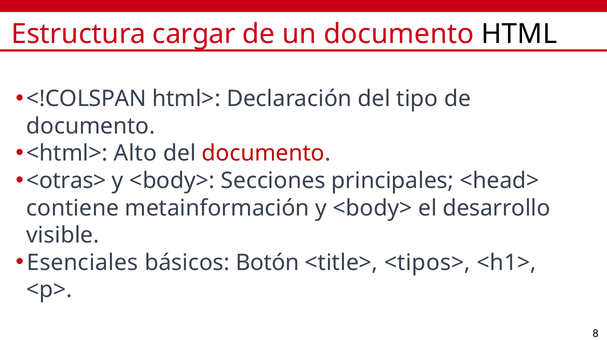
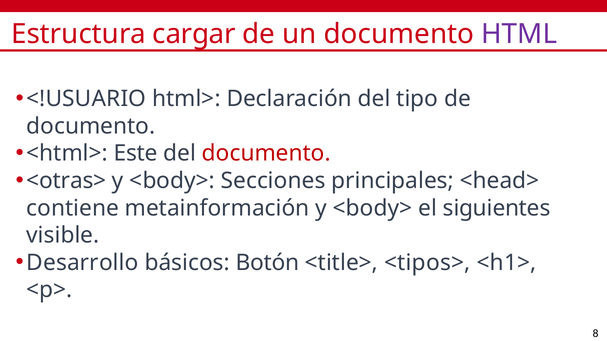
HTML colour: black -> purple
<!COLSPAN: <!COLSPAN -> <!USUARIO
Alto: Alto -> Este
desarrollo: desarrollo -> siguientes
Esenciales: Esenciales -> Desarrollo
